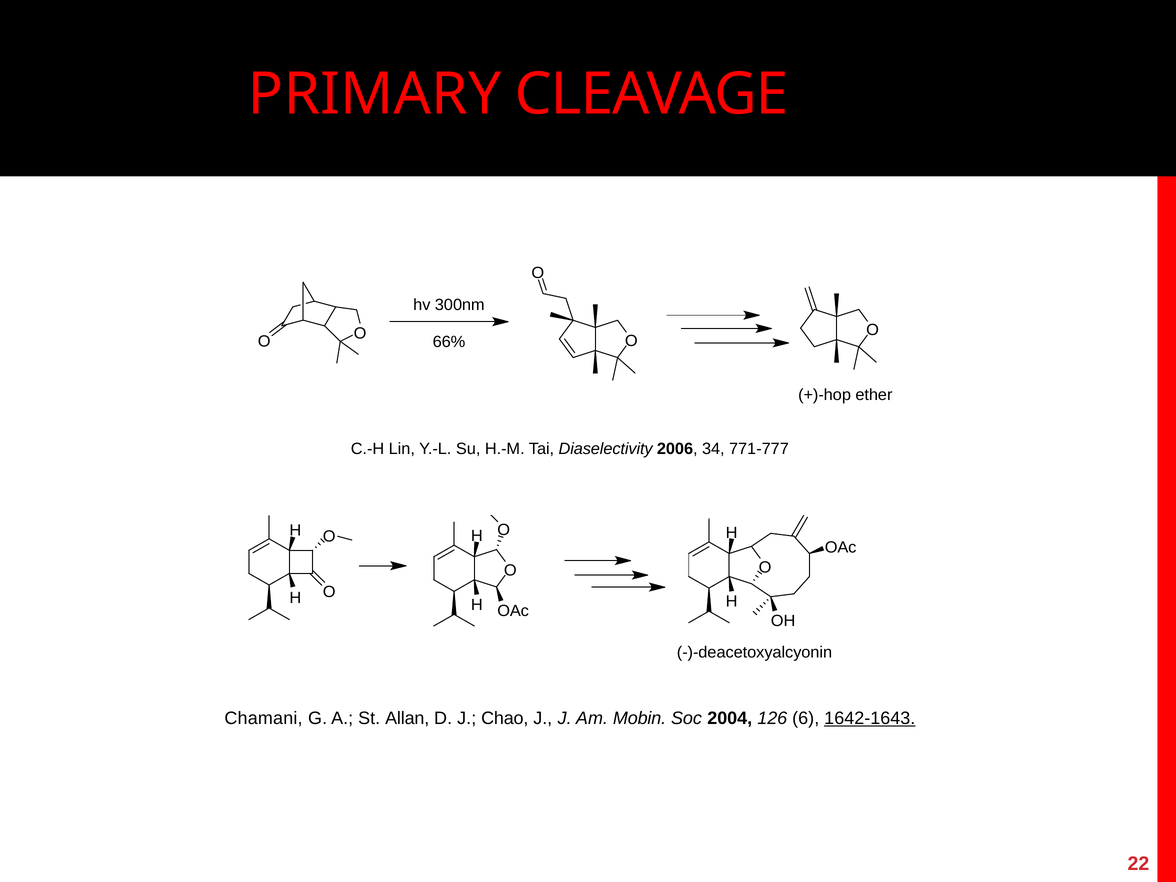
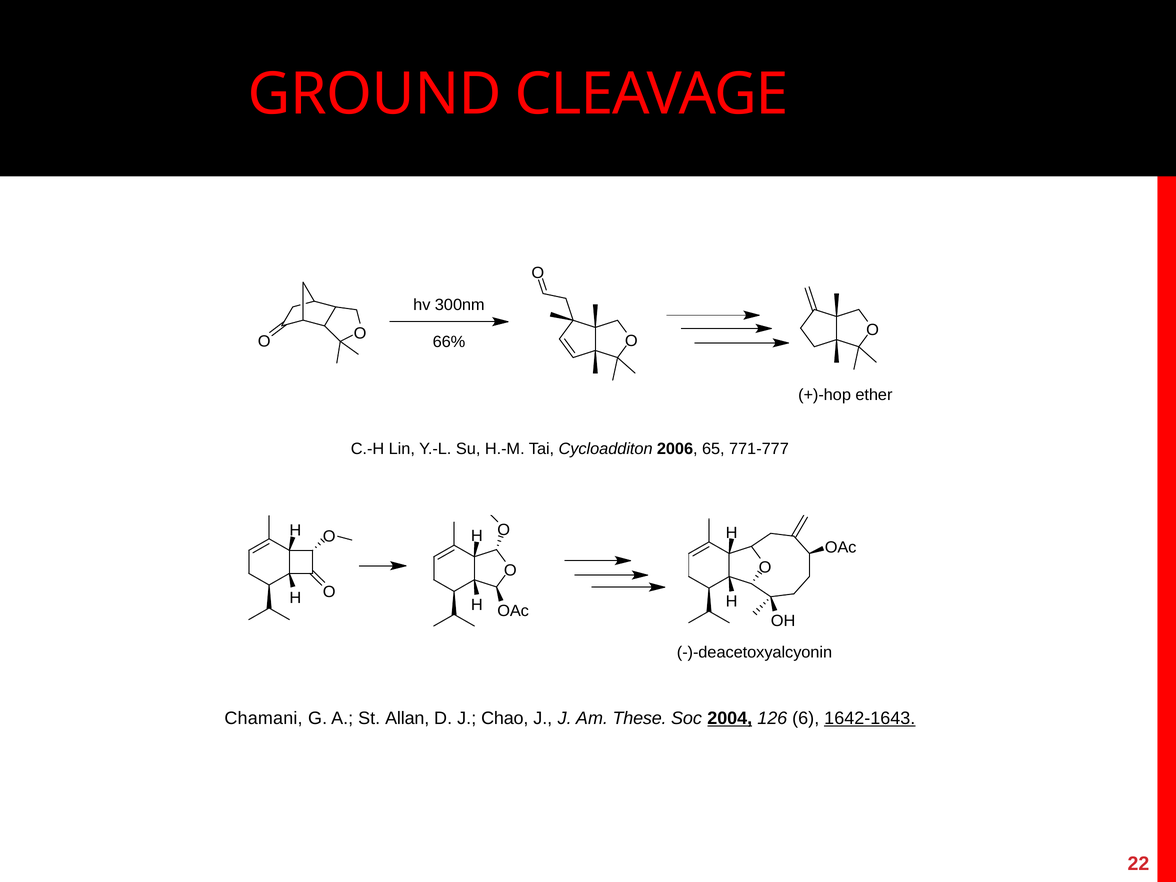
PRIMARY: PRIMARY -> GROUND
Diaselectivity: Diaselectivity -> Cycloadditon
34: 34 -> 65
Mobin: Mobin -> These
2004 underline: none -> present
